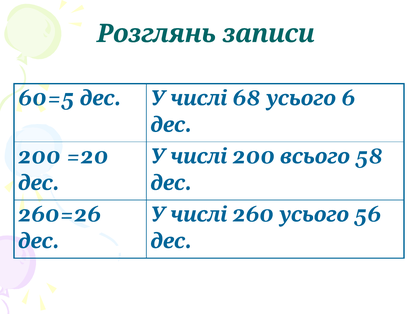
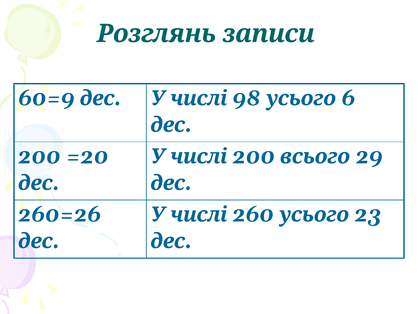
60=5: 60=5 -> 60=9
68: 68 -> 98
58: 58 -> 29
56: 56 -> 23
